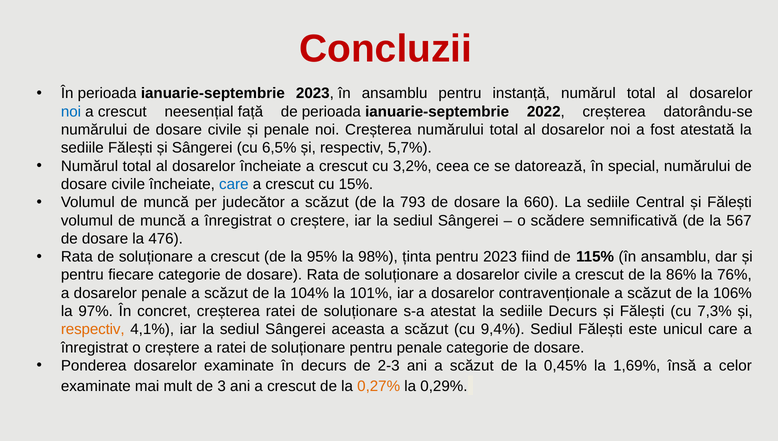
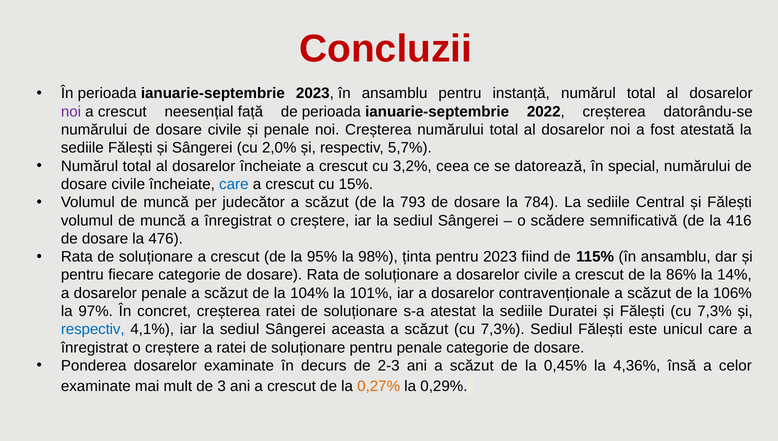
noi at (71, 112) colour: blue -> purple
6,5%: 6,5% -> 2,0%
660: 660 -> 784
567: 567 -> 416
76%: 76% -> 14%
sediile Decurs: Decurs -> Duratei
respectiv at (93, 330) colour: orange -> blue
scăzut cu 9,4%: 9,4% -> 7,3%
1,69%: 1,69% -> 4,36%
